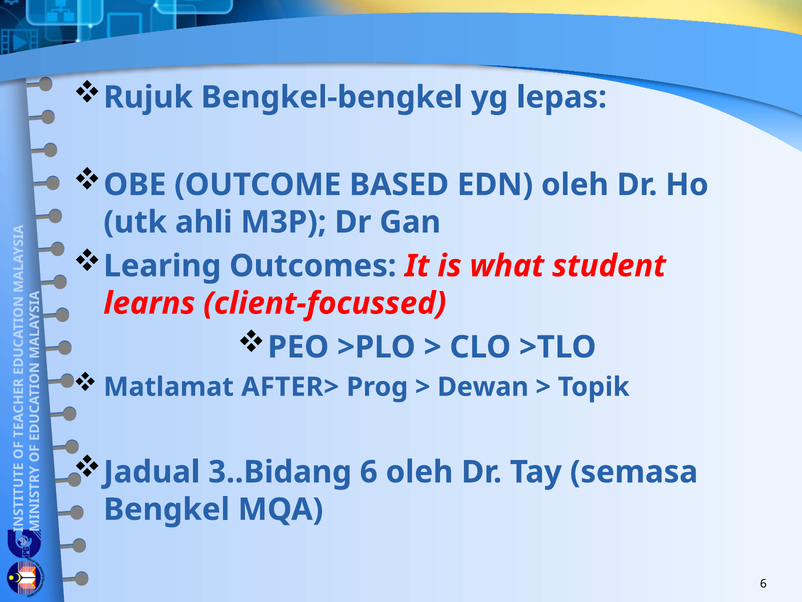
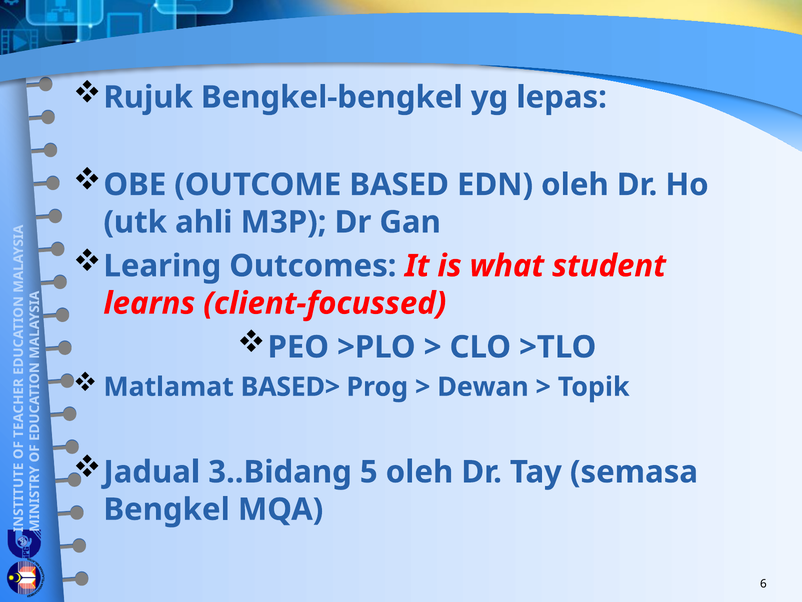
AFTER>: AFTER> -> BASED>
3..Bidang 6: 6 -> 5
